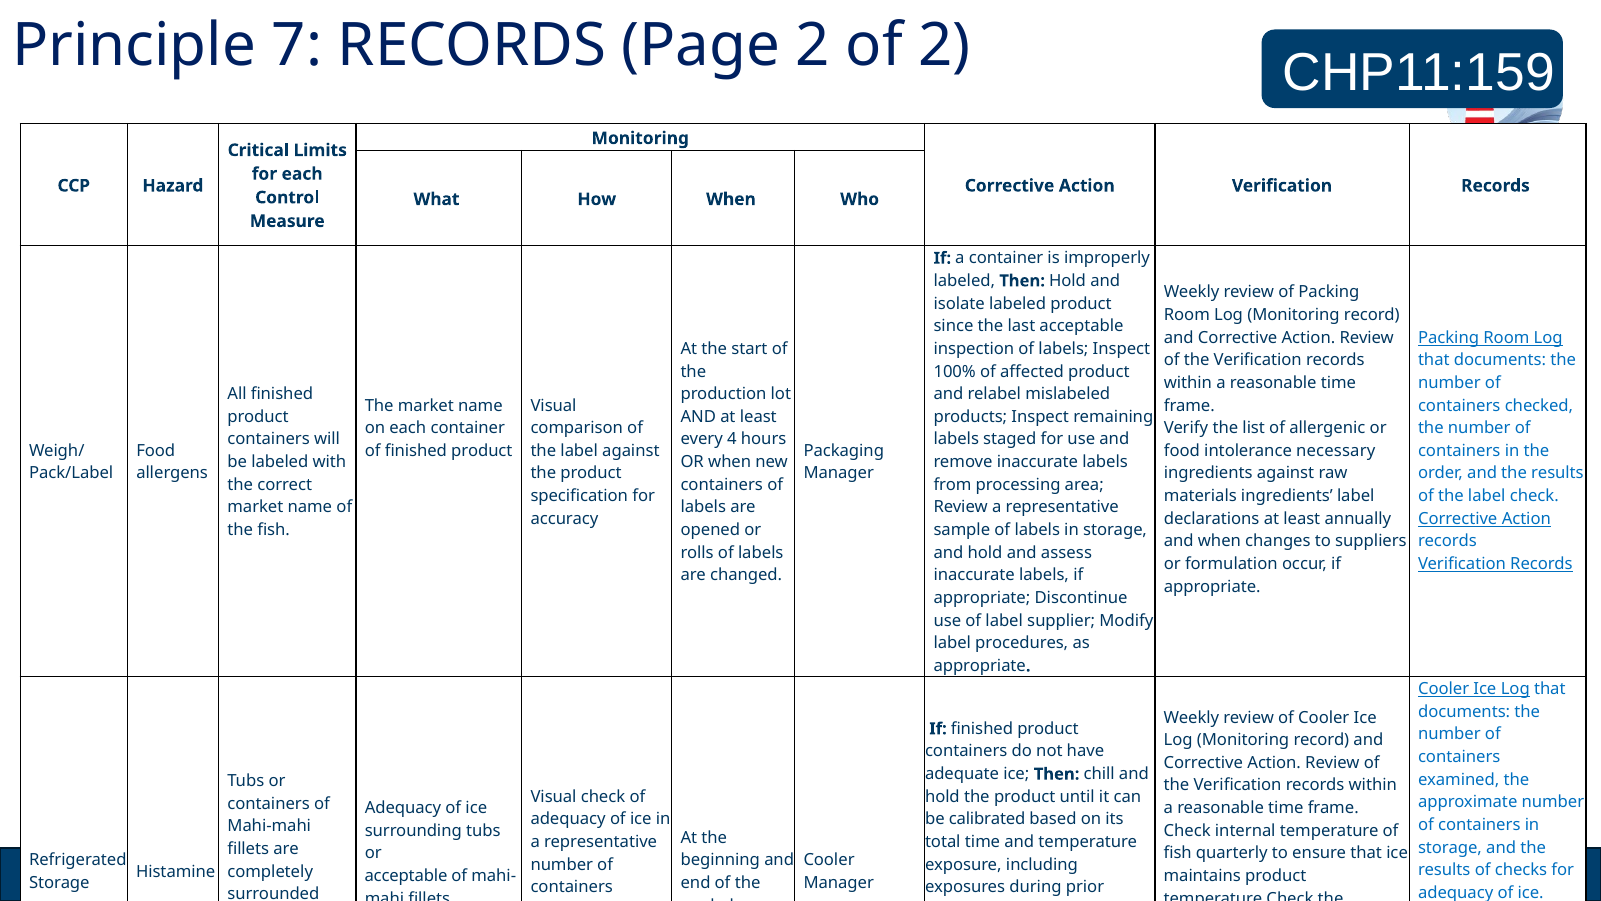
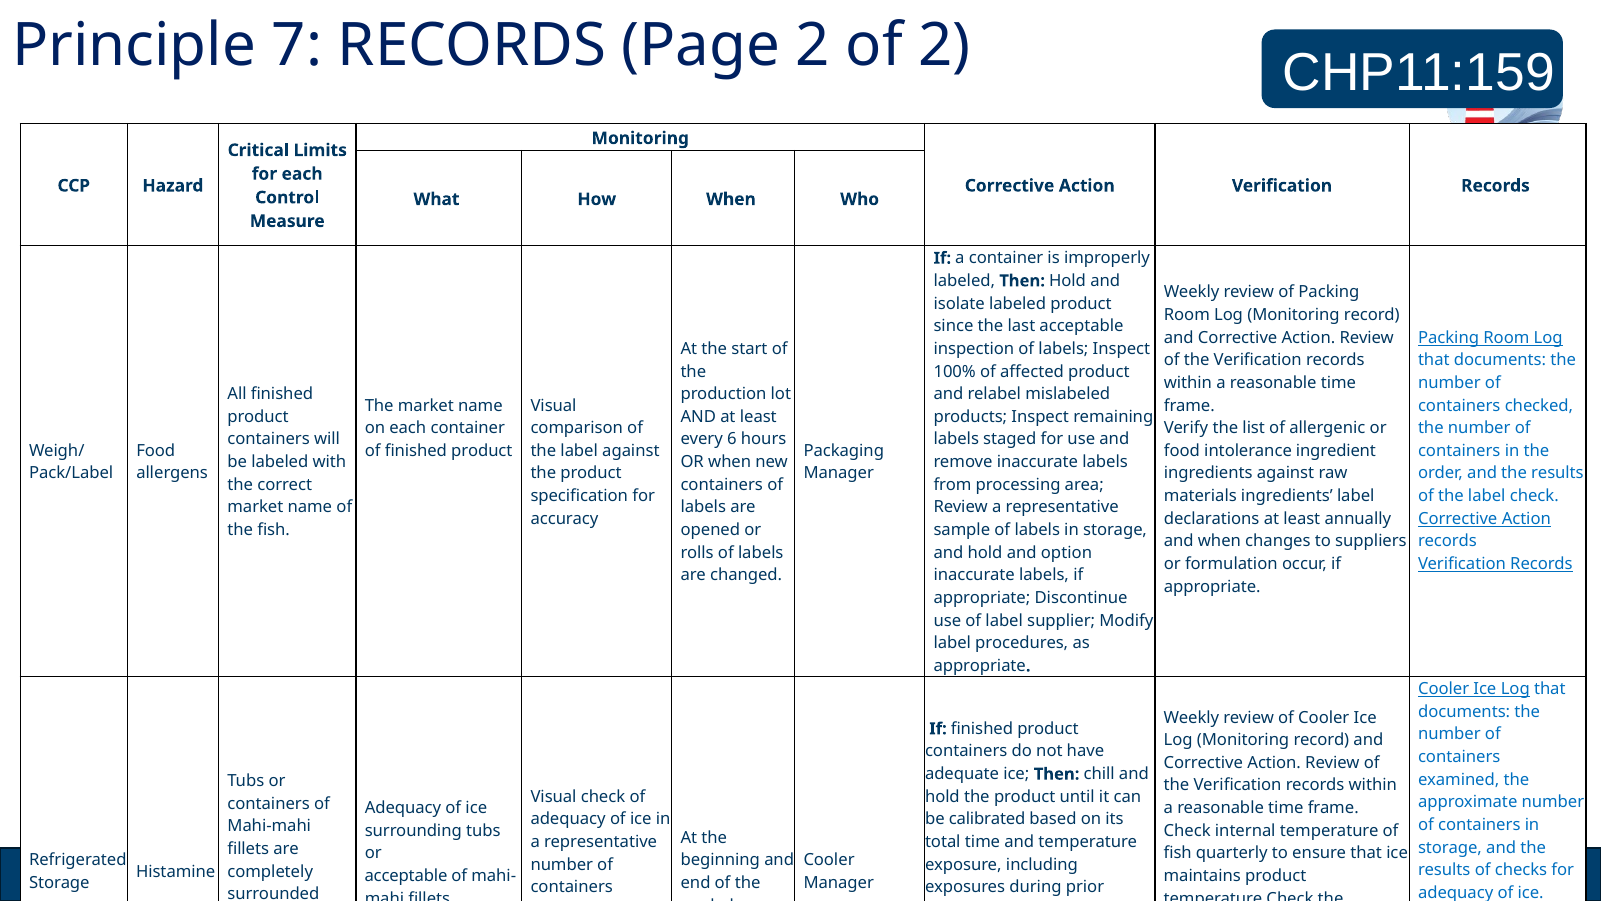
4: 4 -> 6
necessary: necessary -> ingredient
assess: assess -> option
